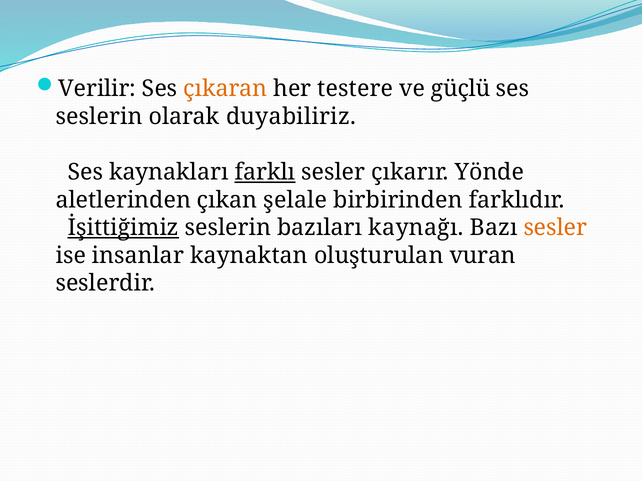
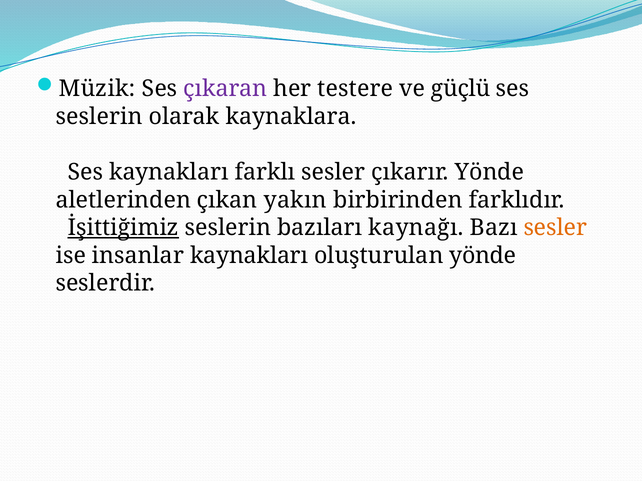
Verilir: Verilir -> Müzik
çıkaran colour: orange -> purple
duyabiliriz: duyabiliriz -> kaynaklara
farklı underline: present -> none
şelale: şelale -> yakın
insanlar kaynaktan: kaynaktan -> kaynakları
oluşturulan vuran: vuran -> yönde
